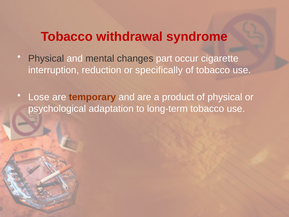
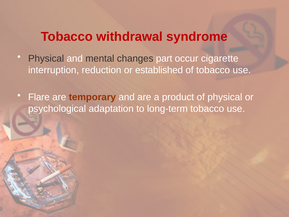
specifically: specifically -> established
Lose: Lose -> Flare
